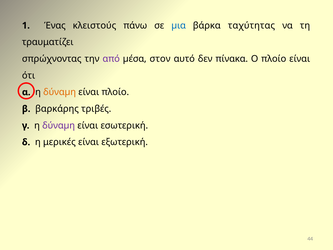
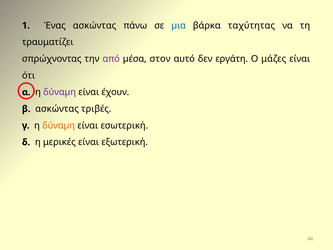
Ένας κλειστούς: κλειστούς -> ασκώντας
πίνακα: πίνακα -> εργάτη
Ο πλοίο: πλοίο -> μάζες
δύναµη at (60, 92) colour: orange -> purple
είναι πλοίο: πλοίο -> έχουν
β βαρκάρης: βαρκάρης -> ασκώντας
δύναµη at (59, 125) colour: purple -> orange
